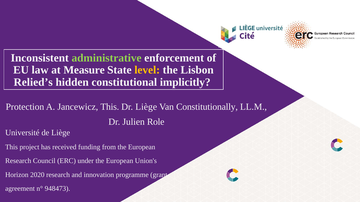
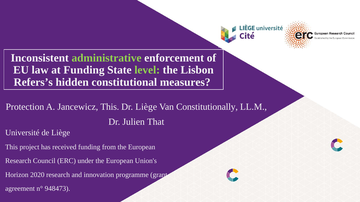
at Measure: Measure -> Funding
level colour: yellow -> light green
Relied’s: Relied’s -> Refers’s
implicitly: implicitly -> measures
Role: Role -> That
